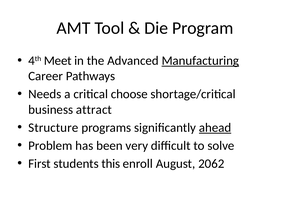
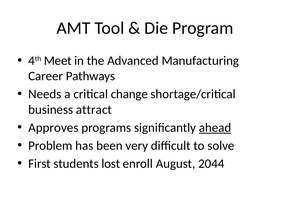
Manufacturing underline: present -> none
choose: choose -> change
Structure: Structure -> Approves
this: this -> lost
2062: 2062 -> 2044
